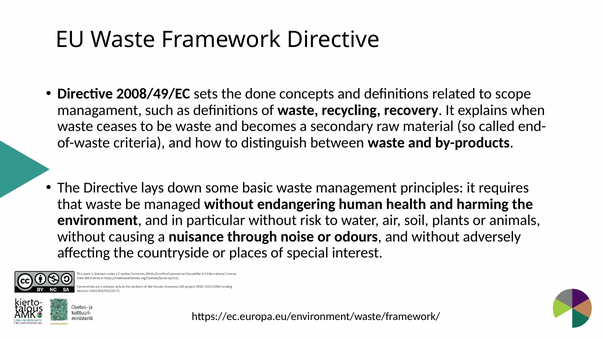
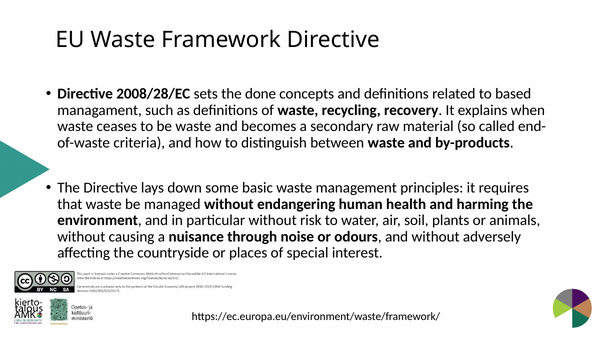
2008/49/EC: 2008/49/EC -> 2008/28/EC
scope: scope -> based
